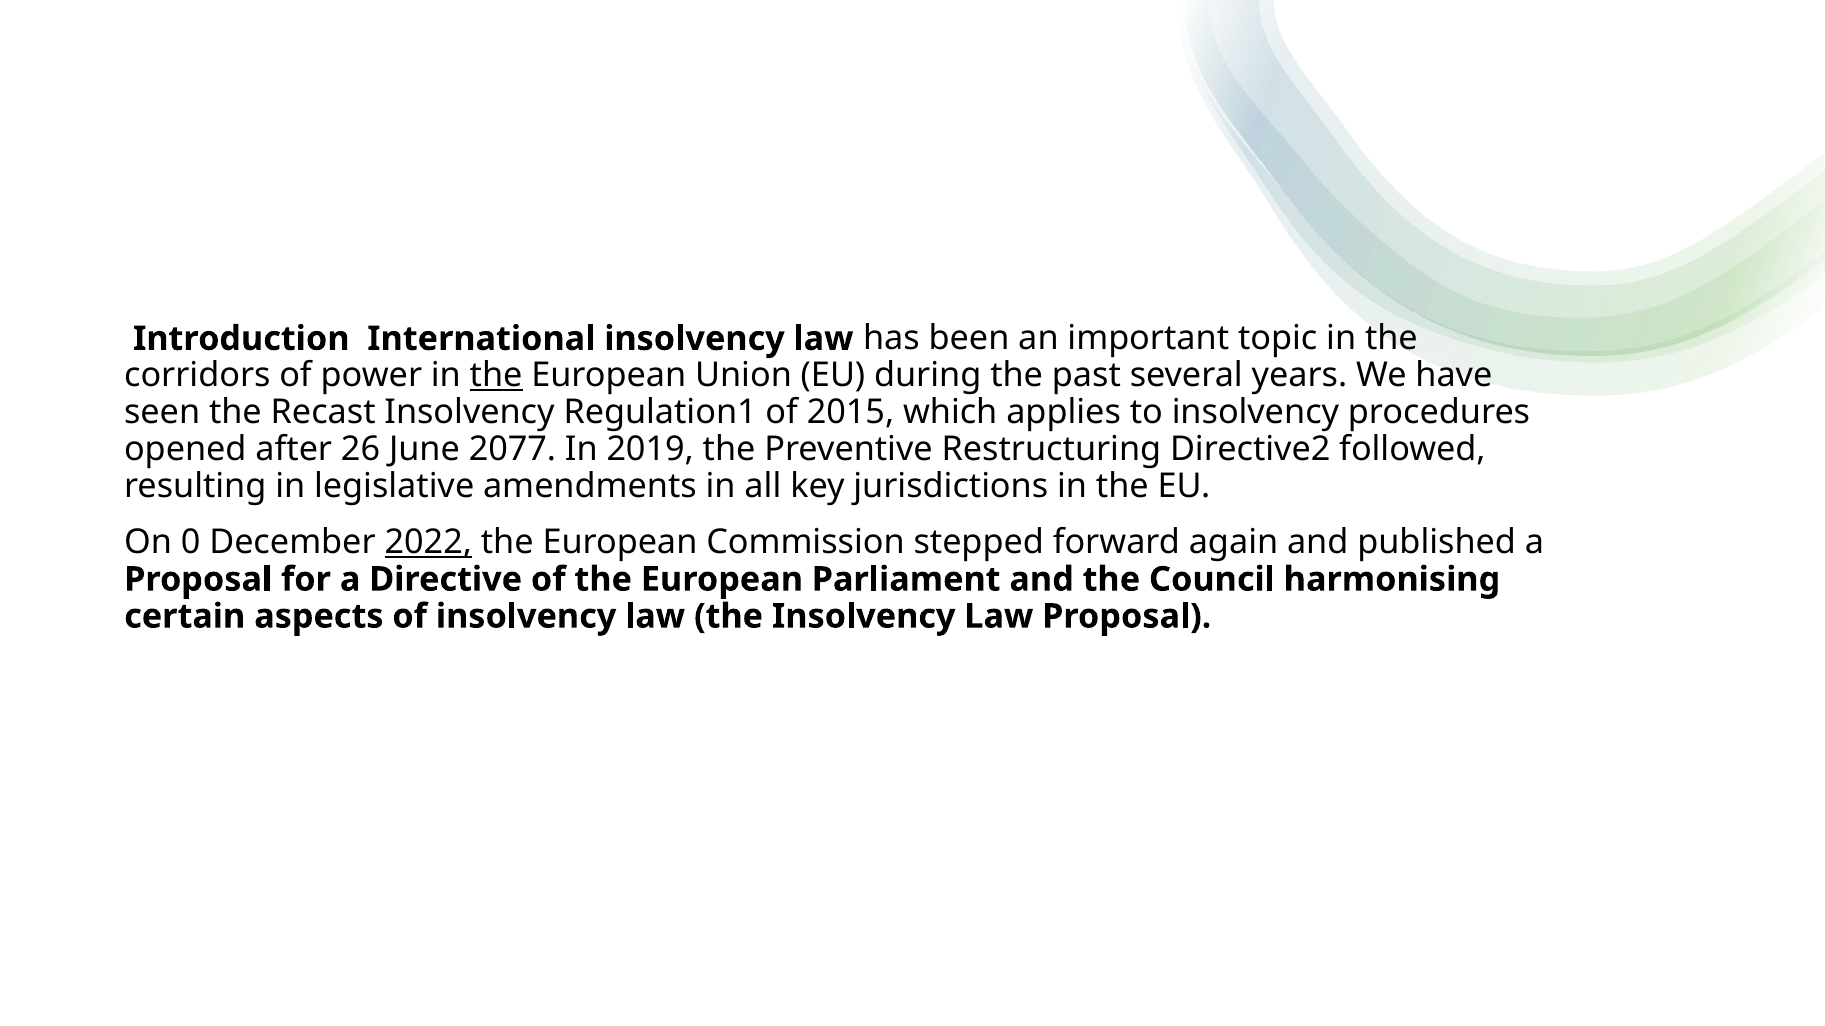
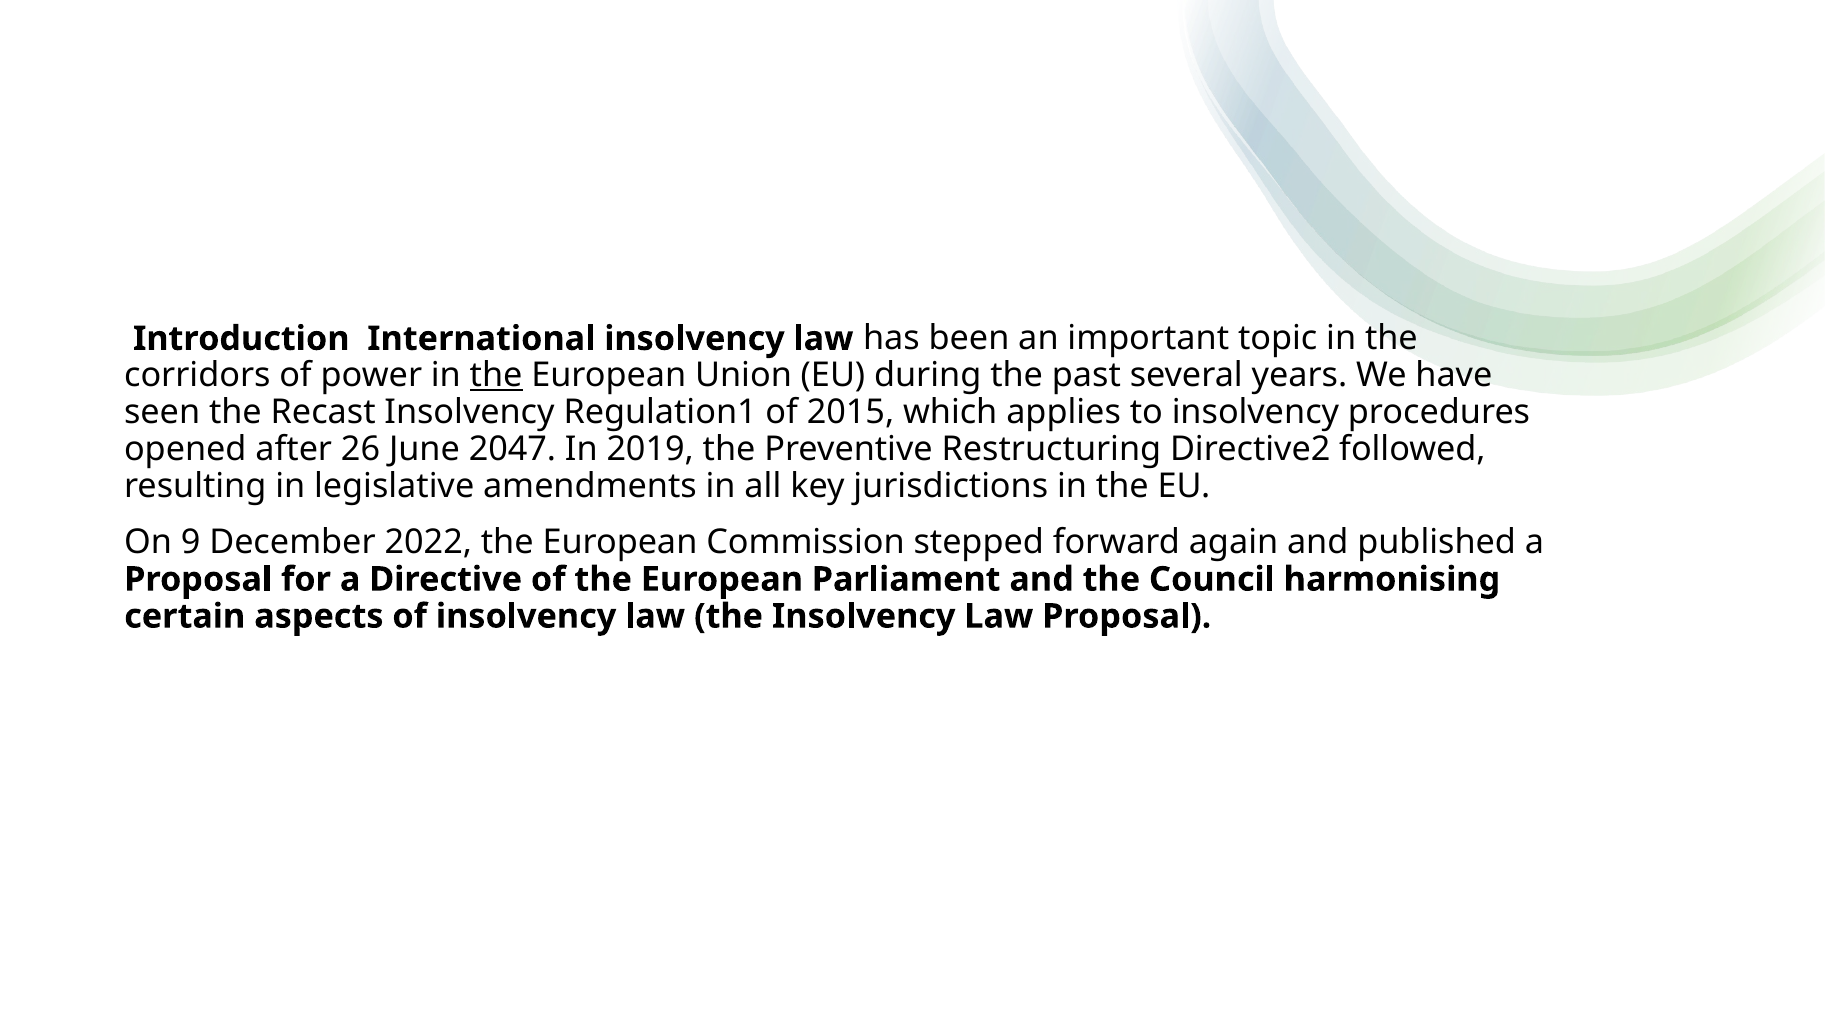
2077: 2077 -> 2047
0: 0 -> 9
2022 underline: present -> none
